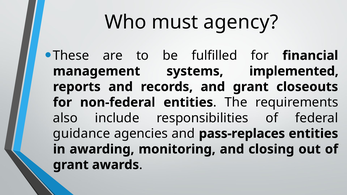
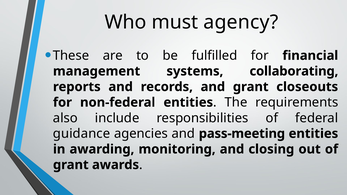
implemented: implemented -> collaborating
pass-replaces: pass-replaces -> pass-meeting
